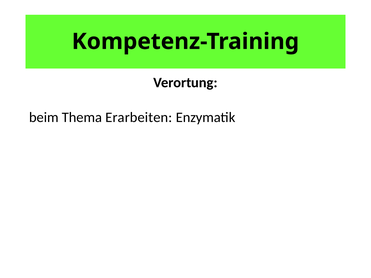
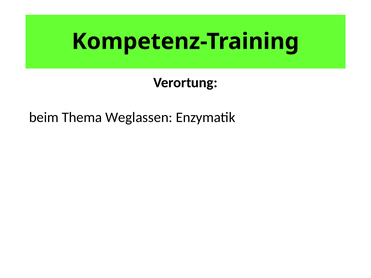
Erarbeiten: Erarbeiten -> Weglassen
